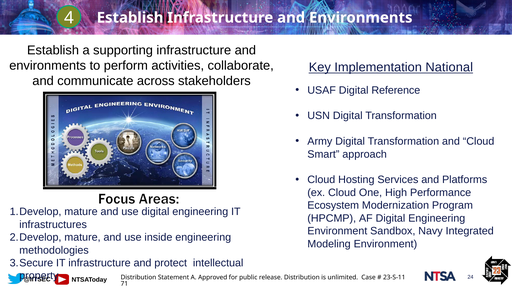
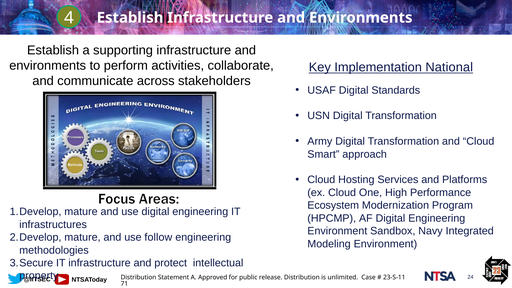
Reference: Reference -> Standards
inside: inside -> follow
